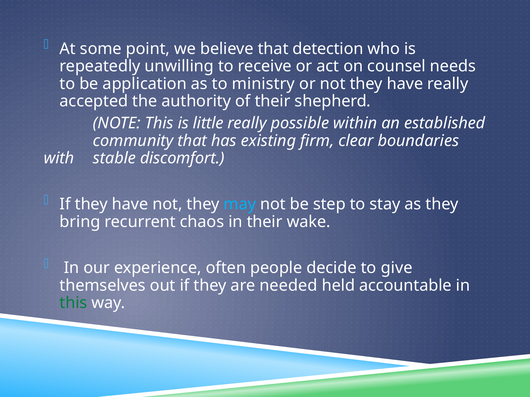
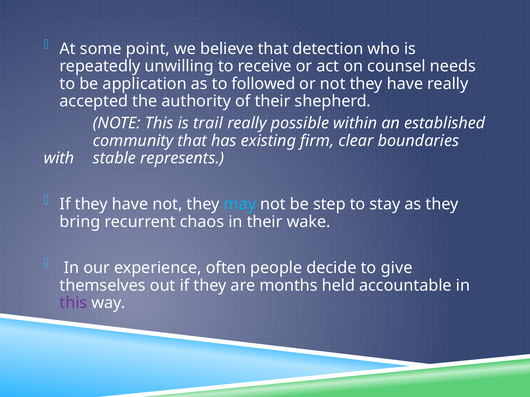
ministry: ministry -> followed
little: little -> trail
discomfort: discomfort -> represents
needed: needed -> months
this at (73, 303) colour: green -> purple
